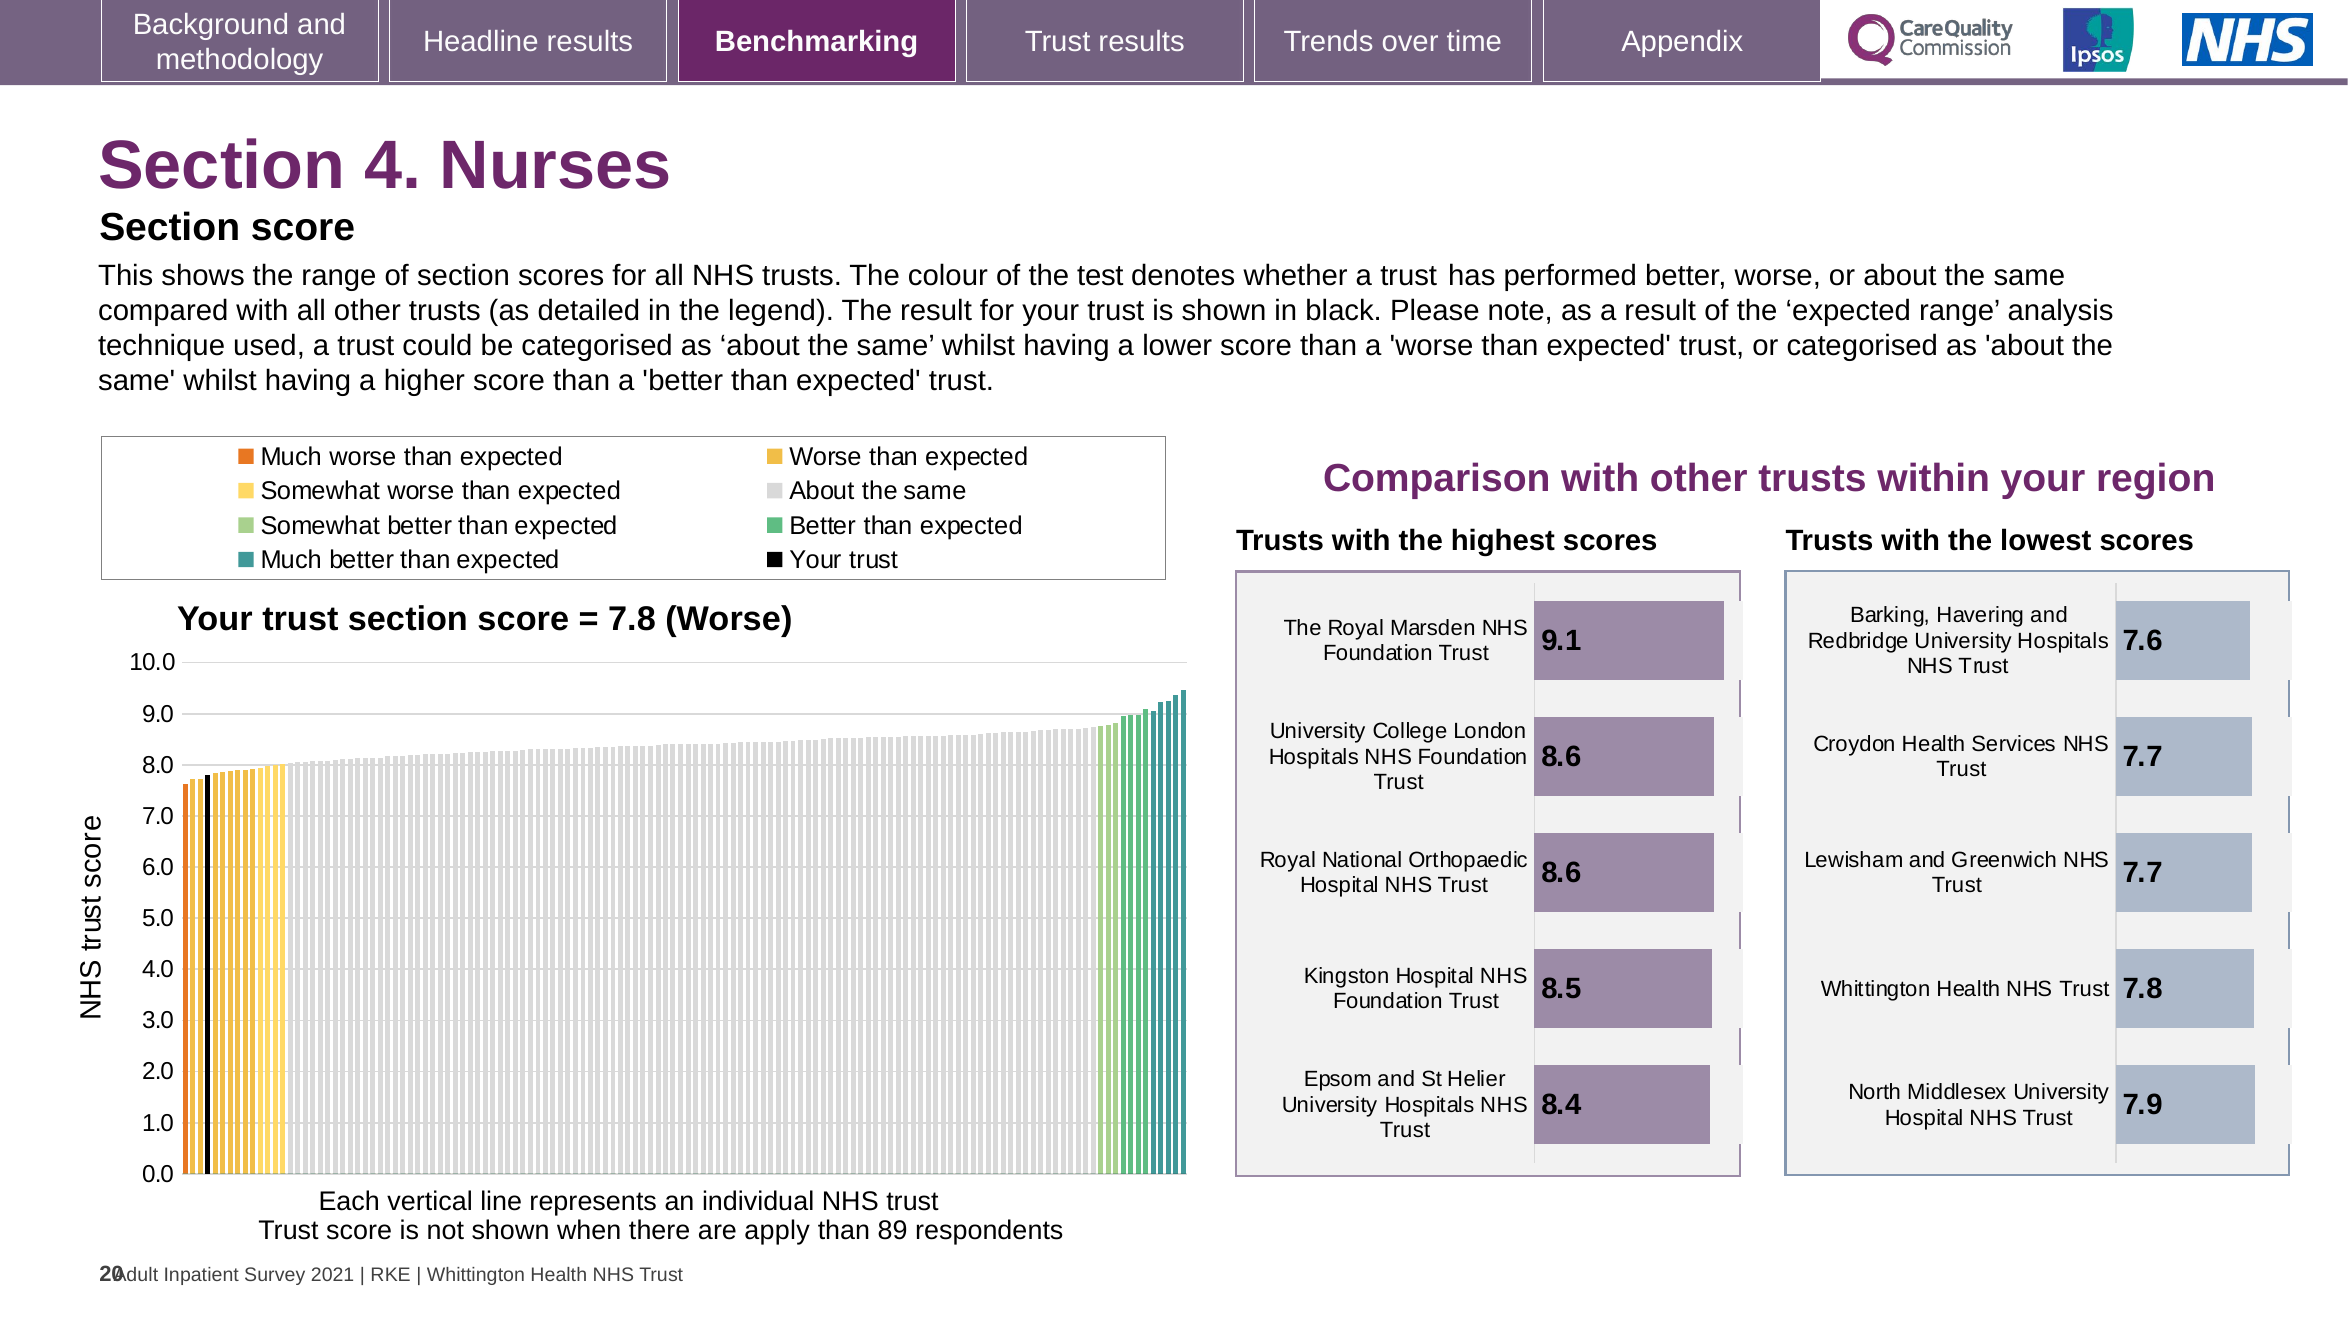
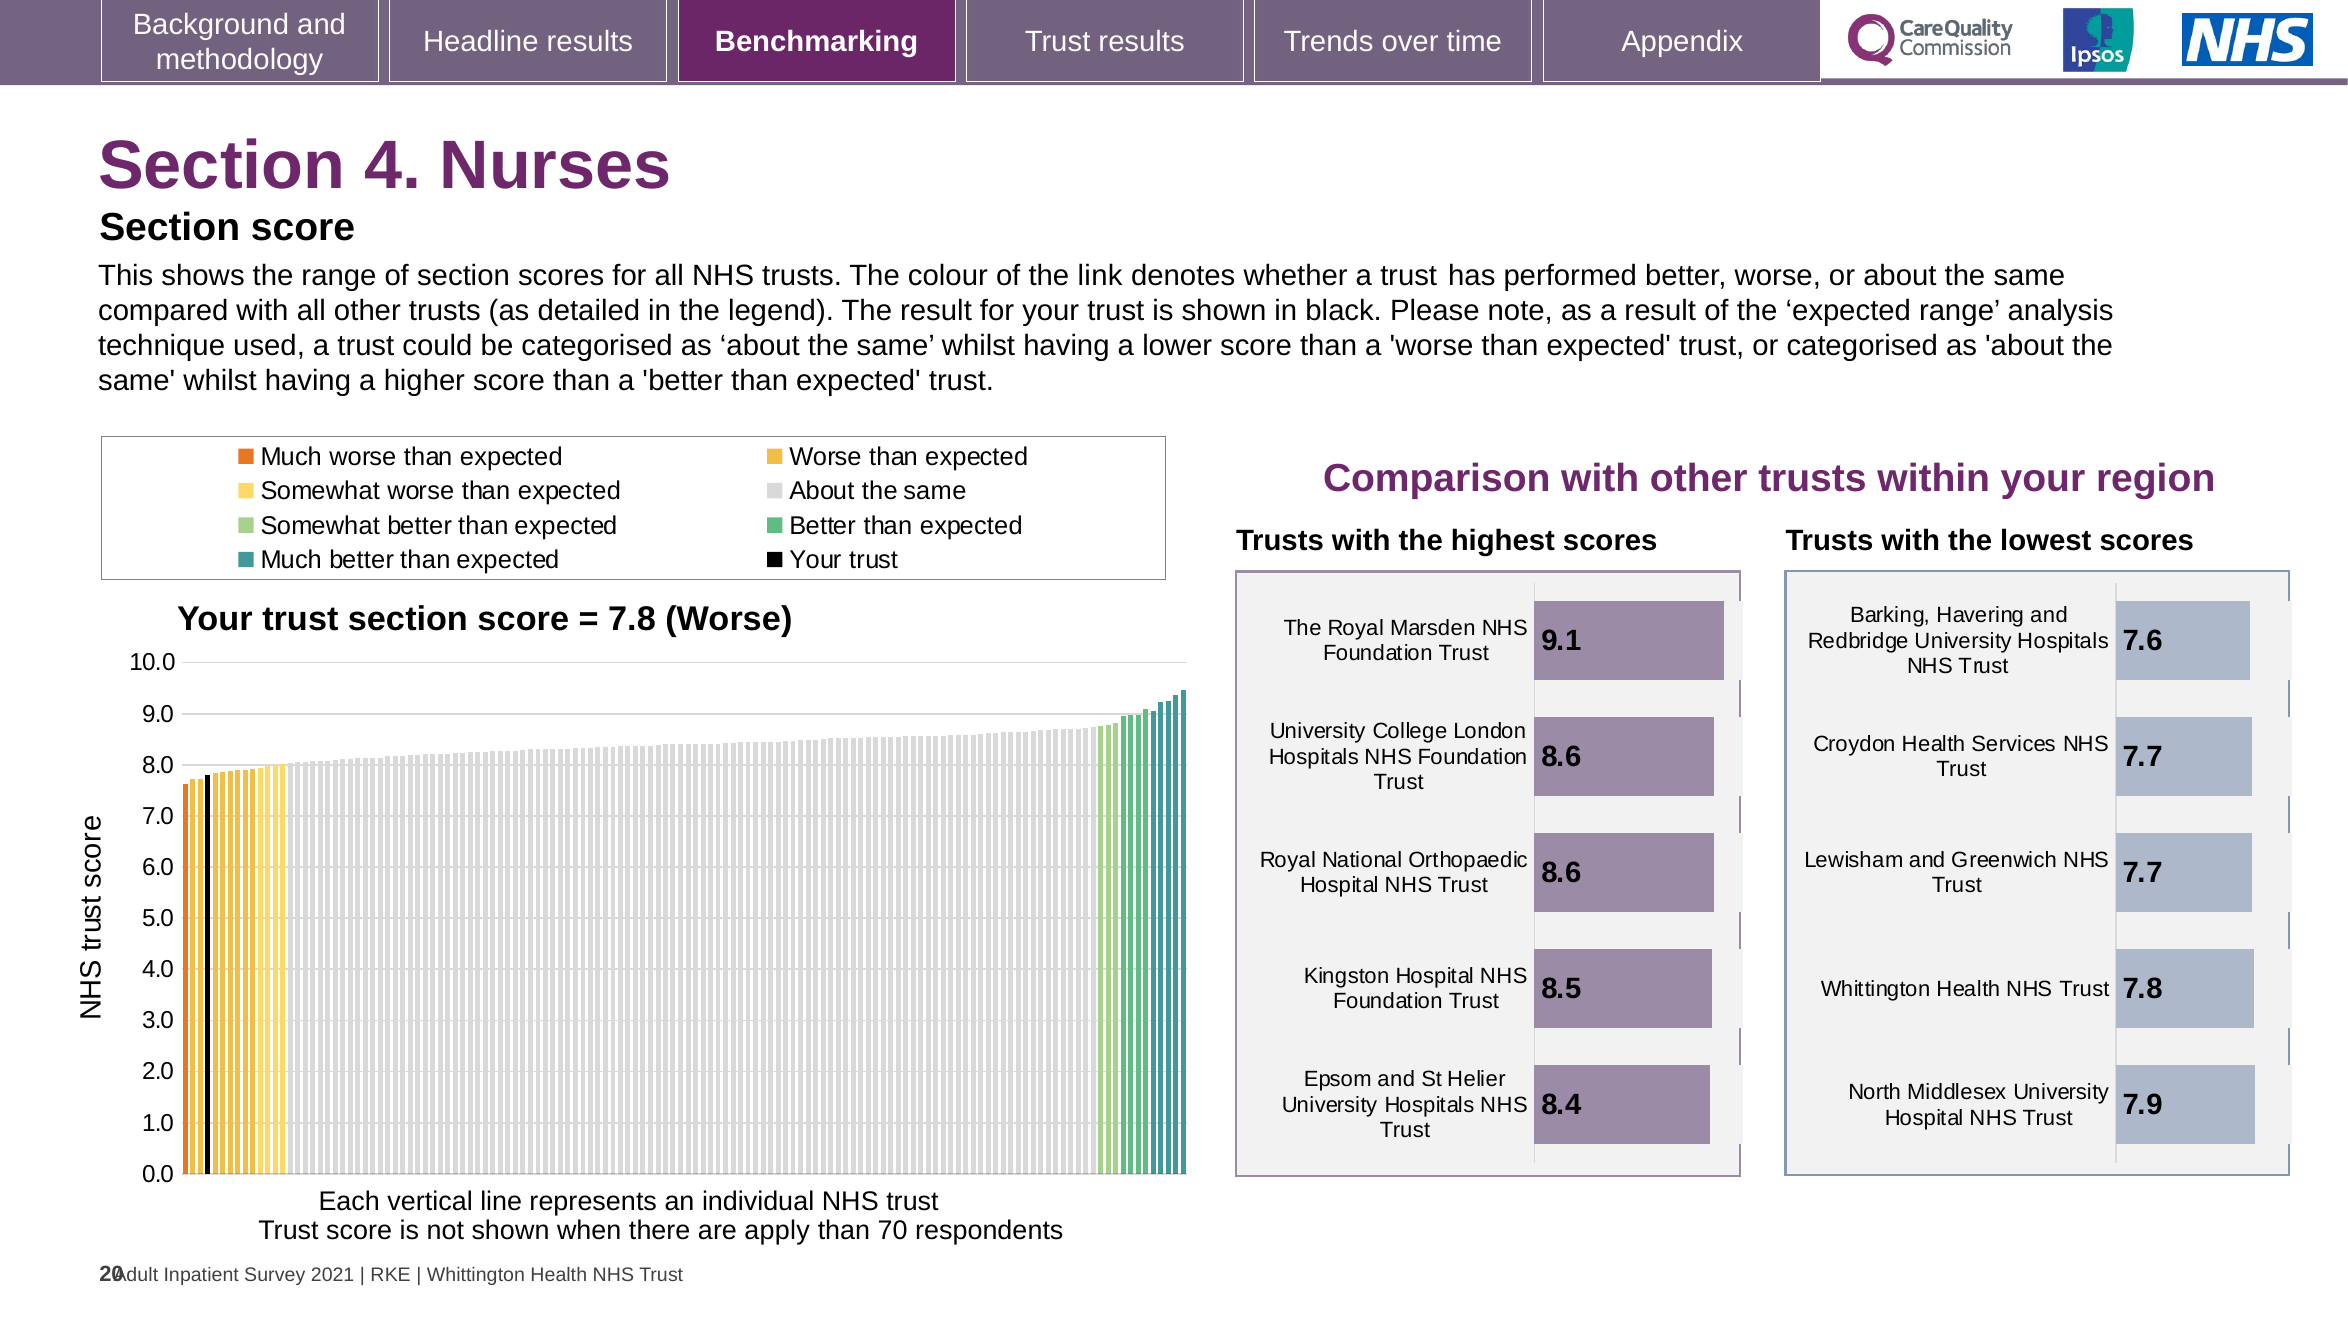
test: test -> link
89: 89 -> 70
